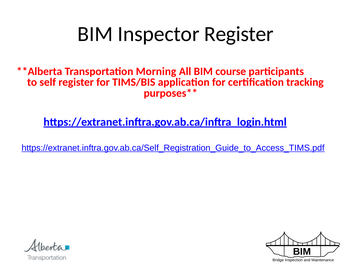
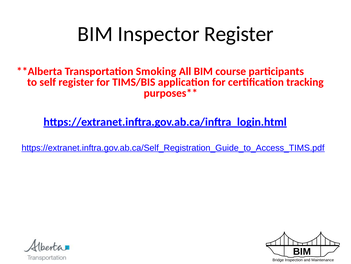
Morning: Morning -> Smoking
